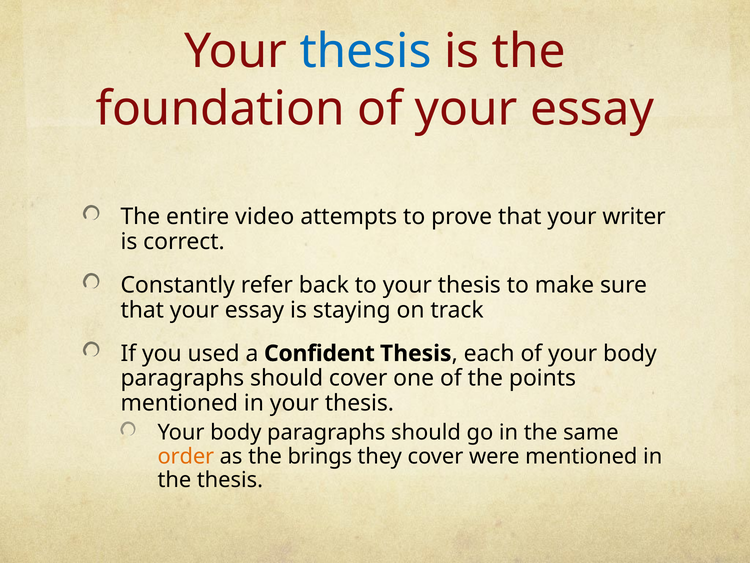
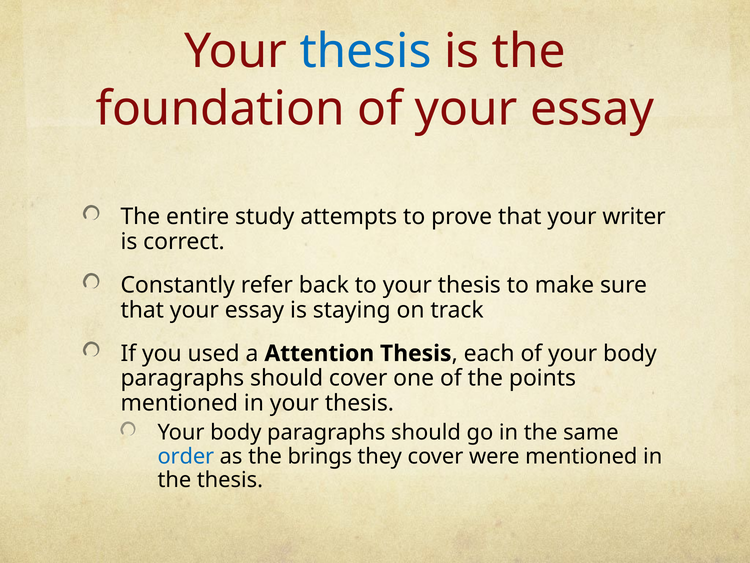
video: video -> study
Confident: Confident -> Attention
order colour: orange -> blue
